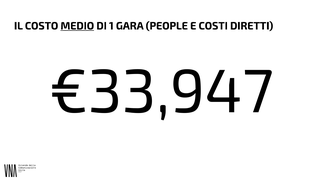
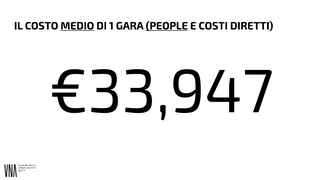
PEOPLE underline: none -> present
